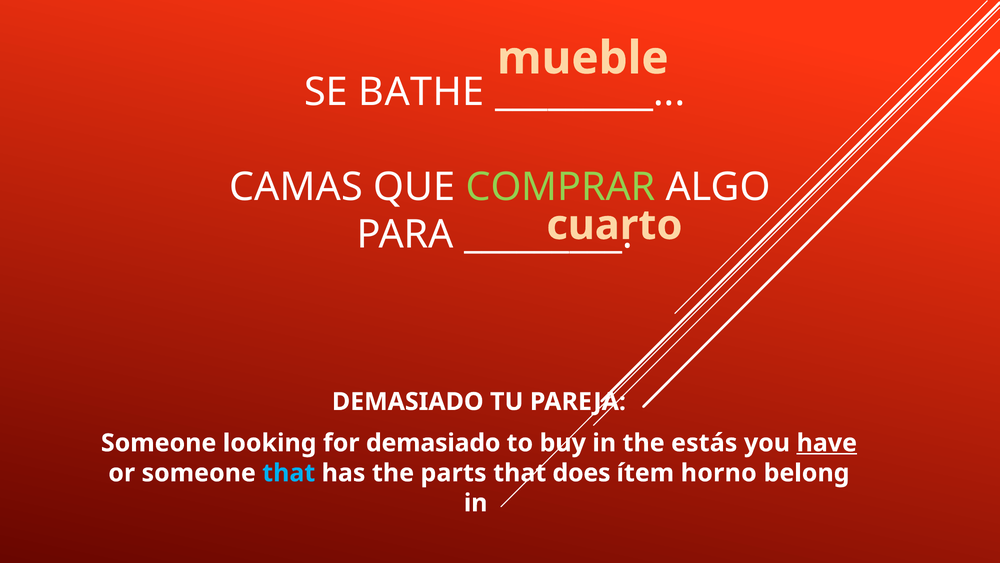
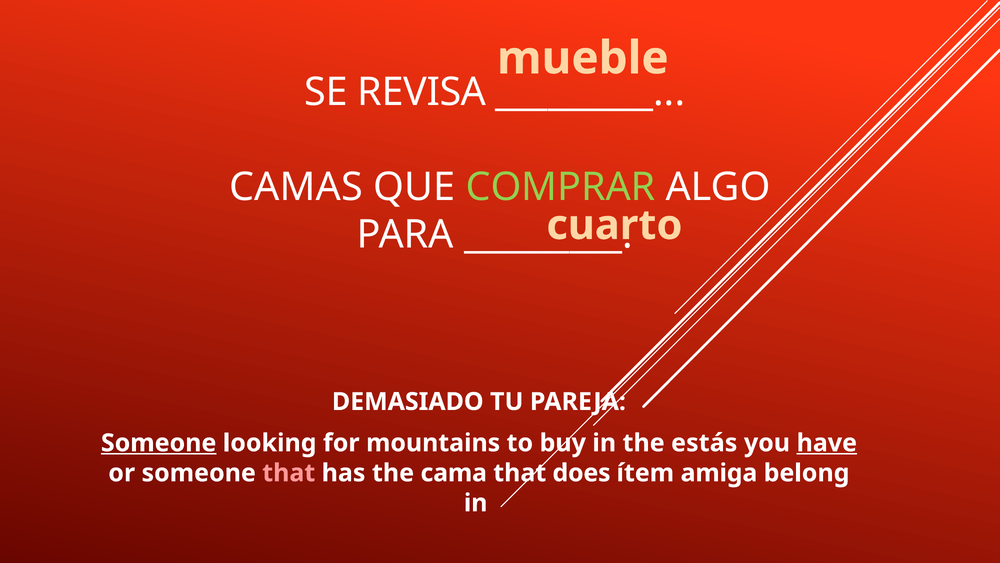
BATHE: BATHE -> REVISA
Someone at (159, 443) underline: none -> present
for demasiado: demasiado -> mountains
that at (289, 473) colour: light blue -> pink
parts: parts -> cama
horno: horno -> amiga
